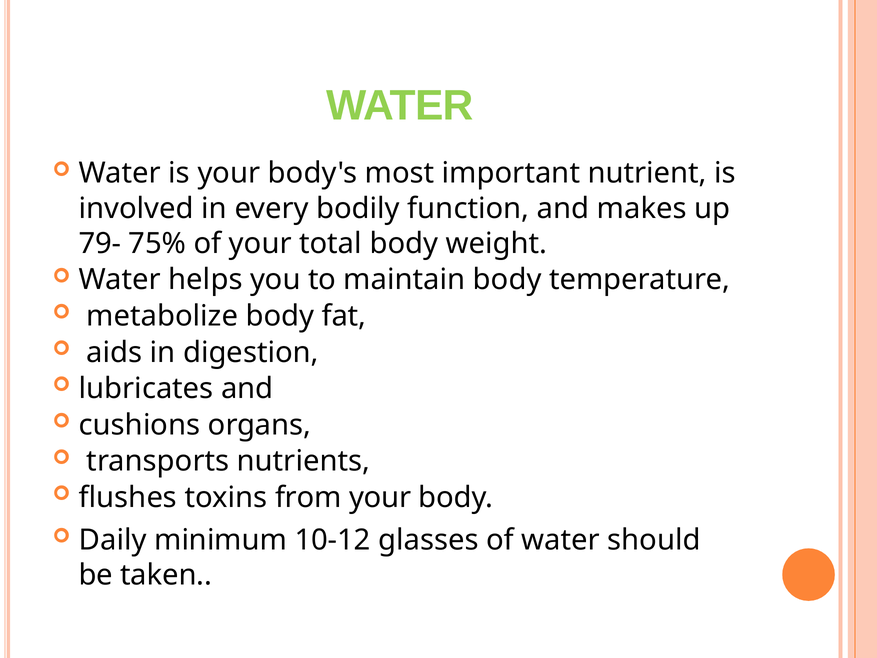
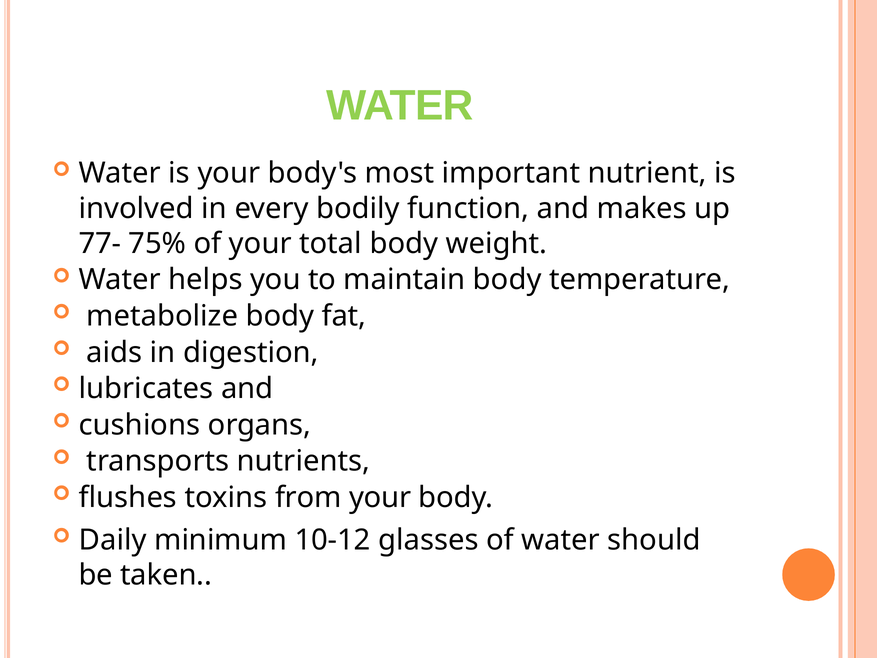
79-: 79- -> 77-
